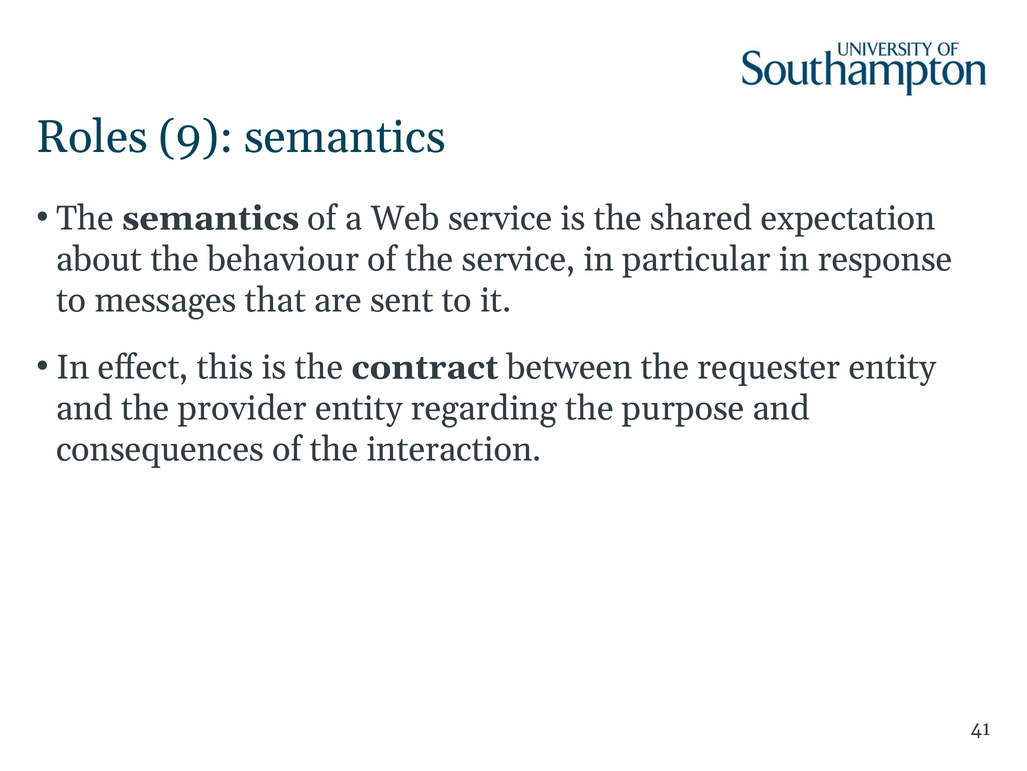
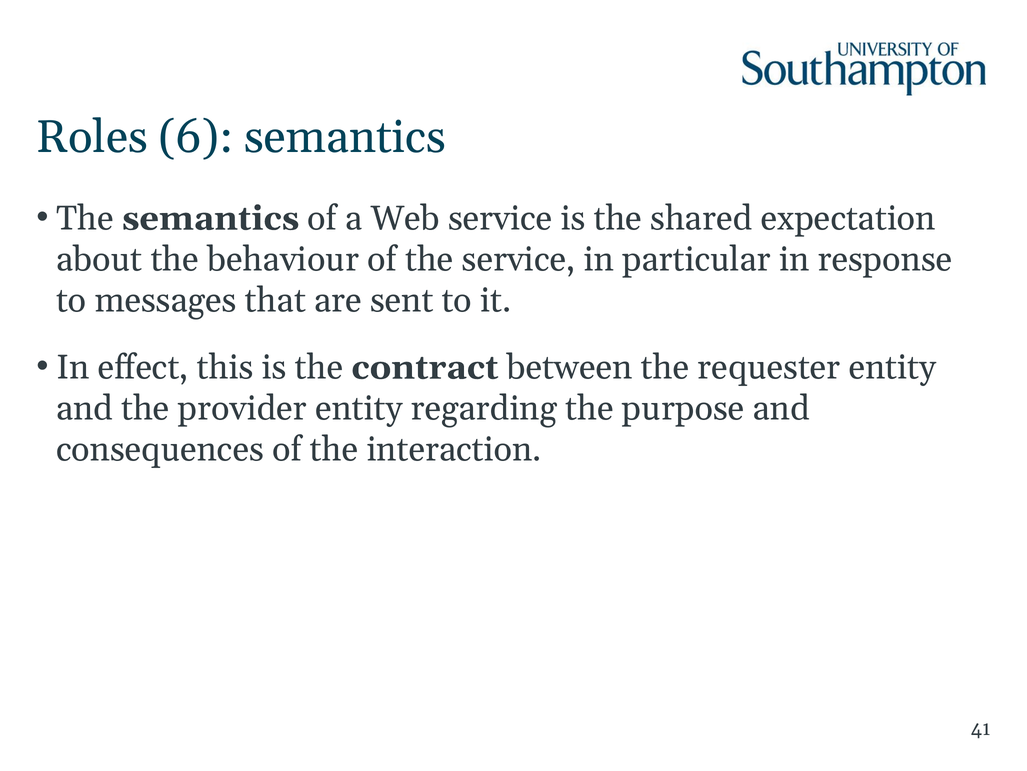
9: 9 -> 6
